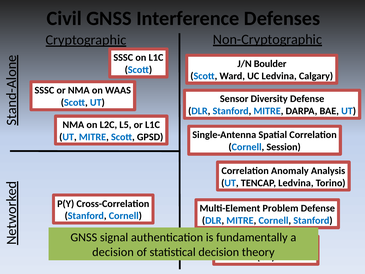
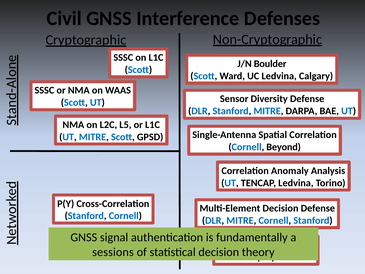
Session: Session -> Beyond
Multi-Element Problem: Problem -> Decision
decision at (113, 252): decision -> sessions
